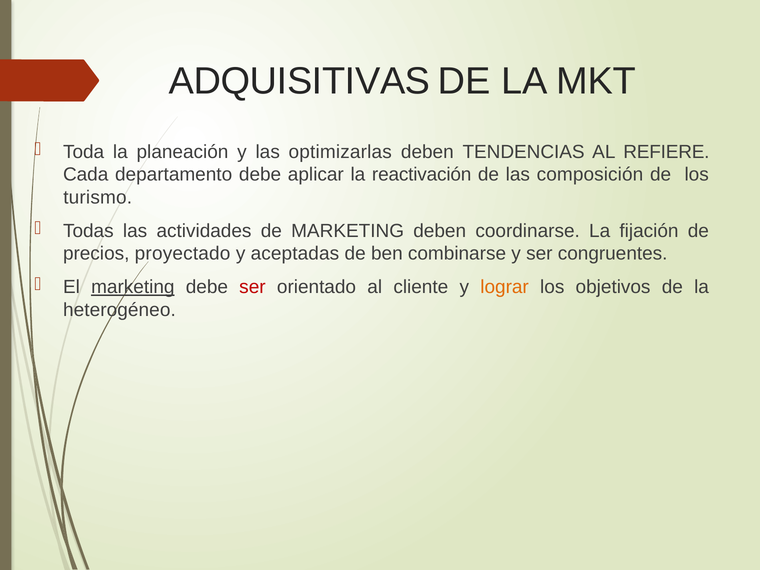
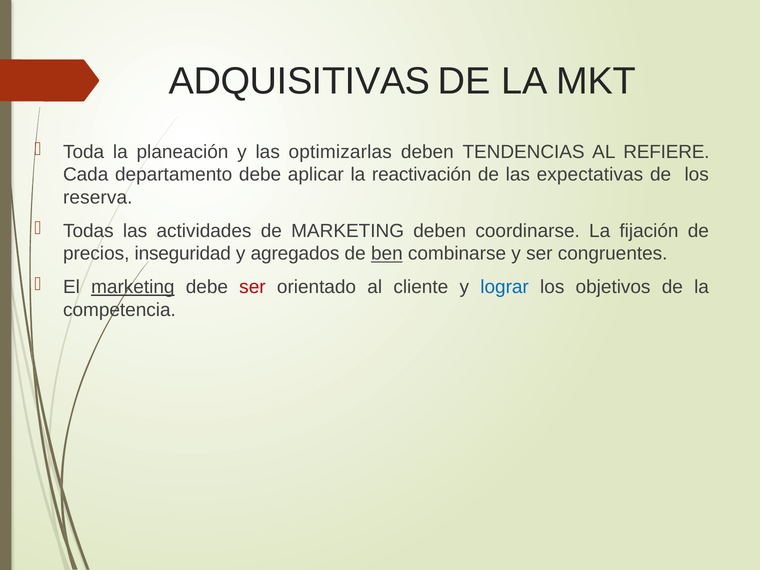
composición: composición -> expectativas
turismo: turismo -> reserva
proyectado: proyectado -> inseguridad
aceptadas: aceptadas -> agregados
ben underline: none -> present
lograr colour: orange -> blue
heterogéneo: heterogéneo -> competencia
